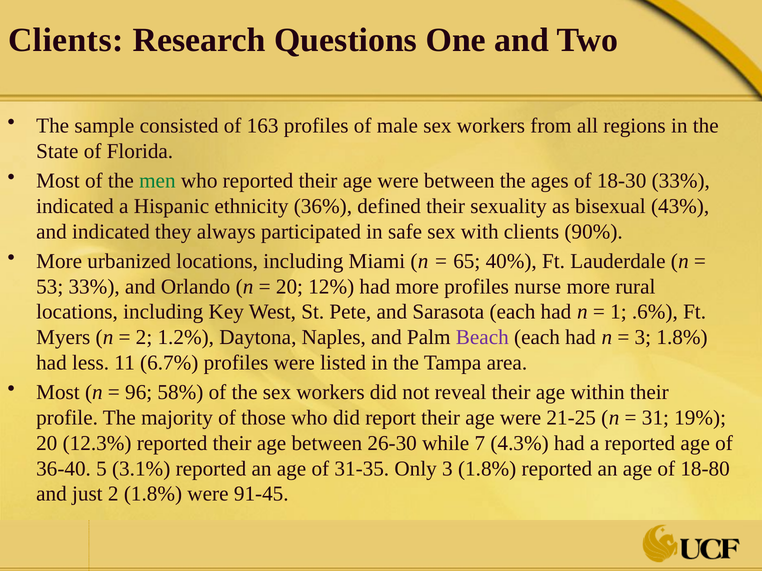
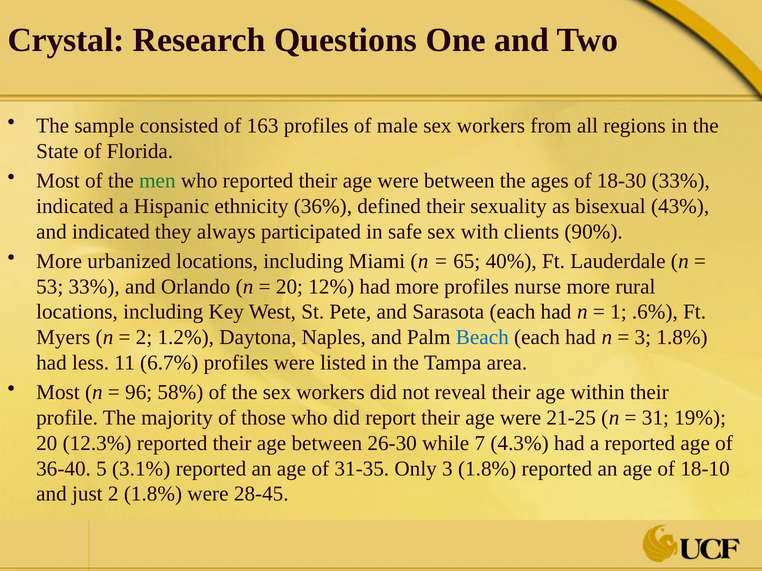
Clients at (66, 40): Clients -> Crystal
Beach colour: purple -> blue
18-80: 18-80 -> 18-10
91-45: 91-45 -> 28-45
